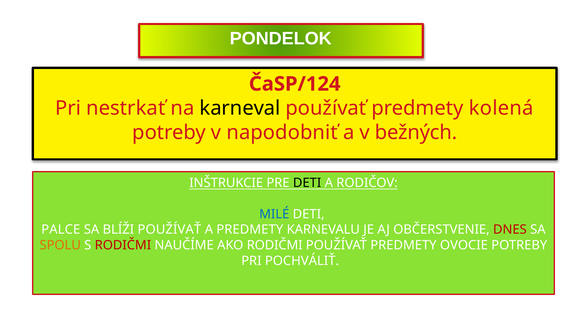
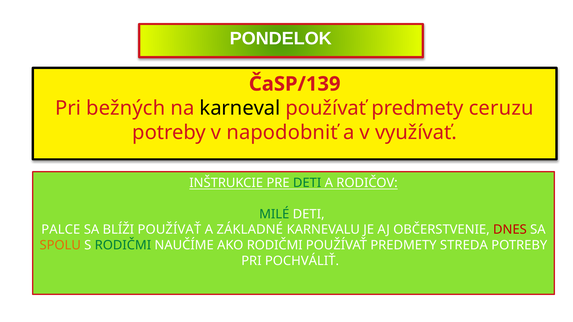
ČaSP/124: ČaSP/124 -> ČaSP/139
nestrkať: nestrkať -> bežných
kolená: kolená -> ceruzu
bežných: bežných -> využívať
DETI at (307, 183) colour: black -> green
MILÉ colour: blue -> green
A PREDMETY: PREDMETY -> ZÁKLADNÉ
RODIČMI at (123, 246) colour: red -> green
OVOCIE: OVOCIE -> STREDA
